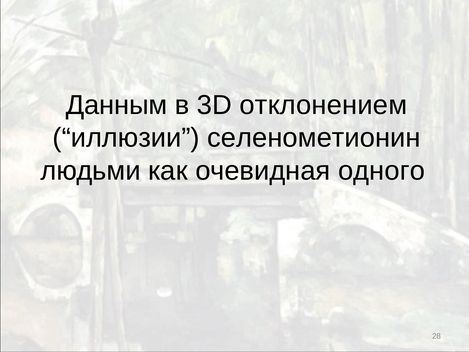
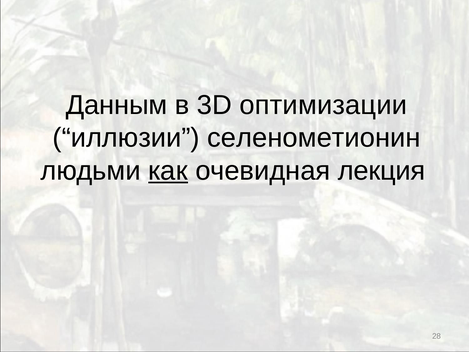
отклонением: отклонением -> оптимизации
как underline: none -> present
одного: одного -> лекция
